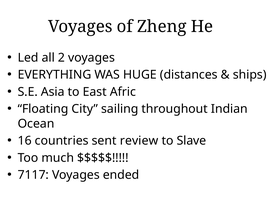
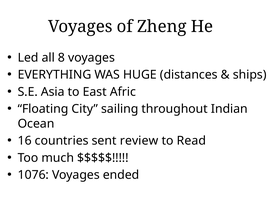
2: 2 -> 8
Slave: Slave -> Read
7117: 7117 -> 1076
